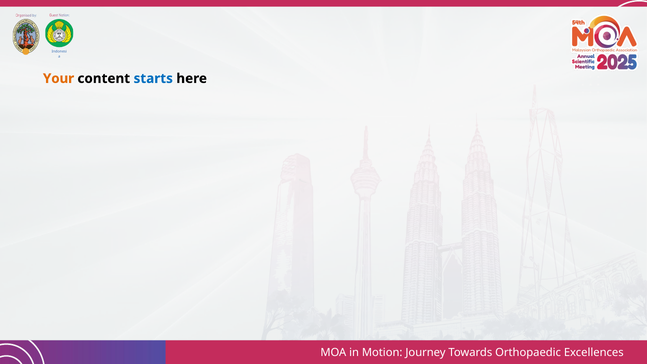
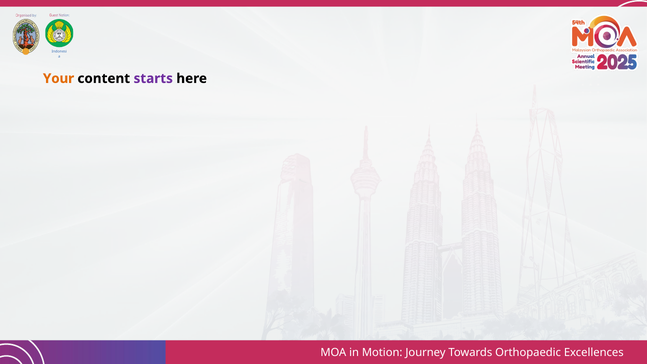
starts colour: blue -> purple
